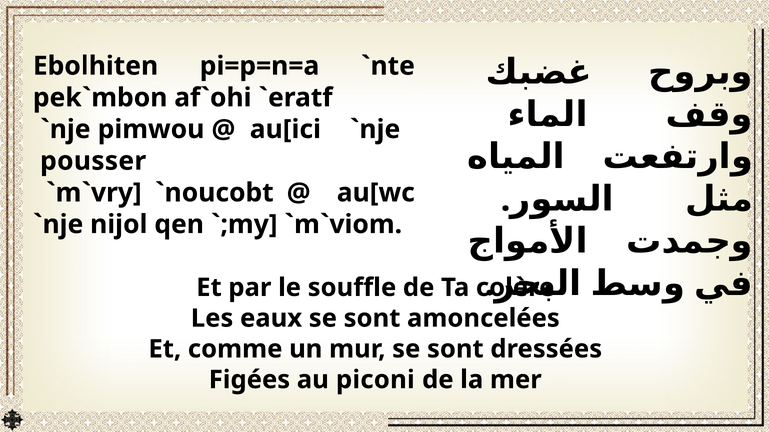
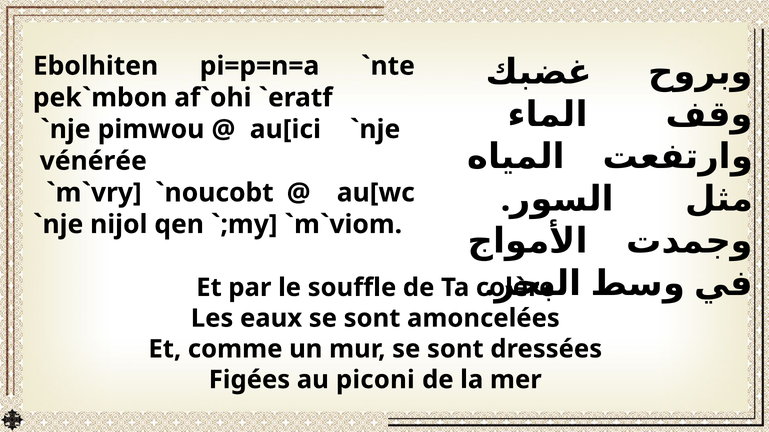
pousser: pousser -> vénérée
